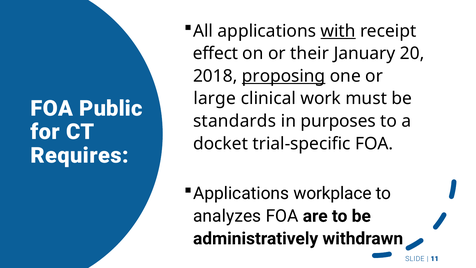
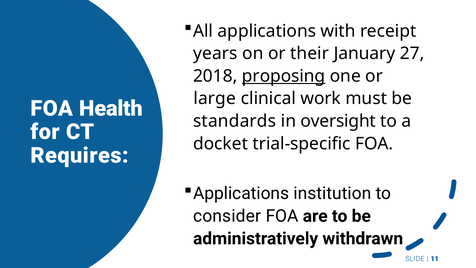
with underline: present -> none
effect: effect -> years
20: 20 -> 27
Public: Public -> Health
purposes: purposes -> oversight
workplace: workplace -> institution
analyzes: analyzes -> consider
